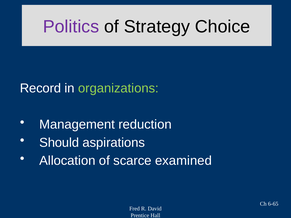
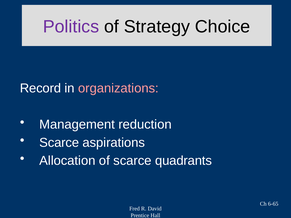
organizations colour: light green -> pink
Should at (59, 143): Should -> Scarce
examined: examined -> quadrants
